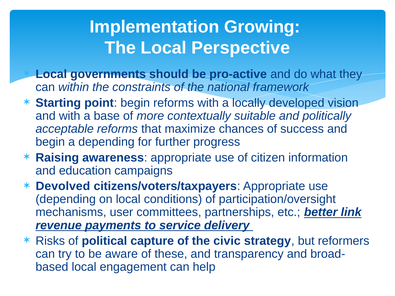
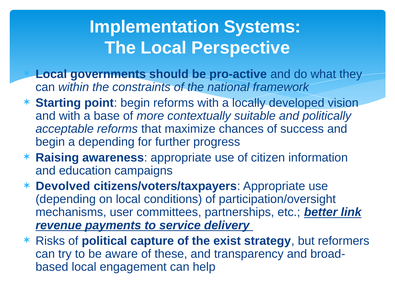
Growing: Growing -> Systems
civic: civic -> exist
